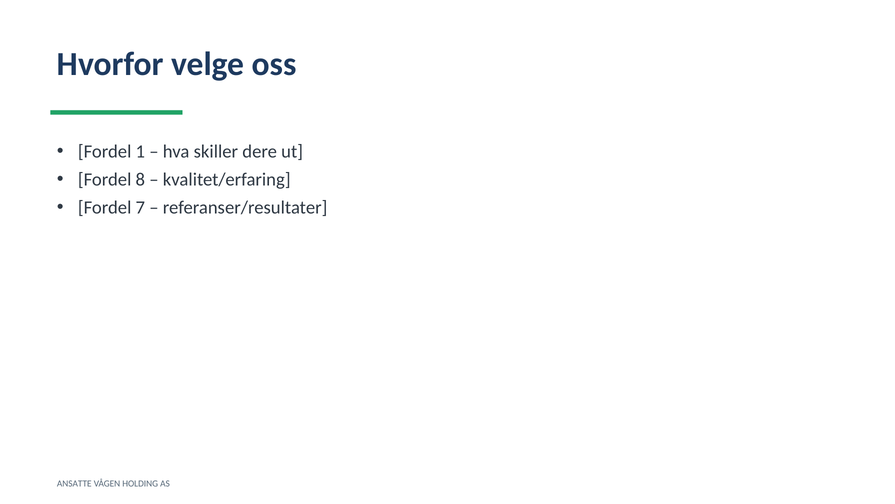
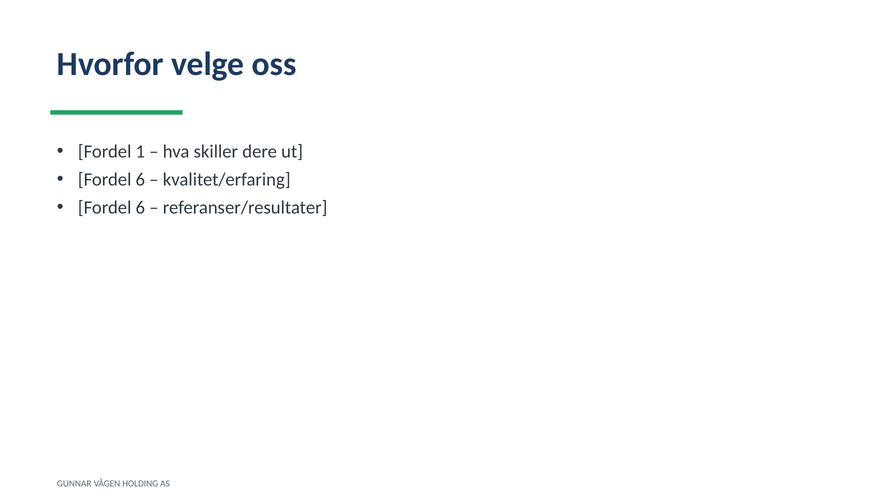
8 at (140, 180): 8 -> 6
7 at (140, 208): 7 -> 6
ANSATTE: ANSATTE -> GUNNAR
